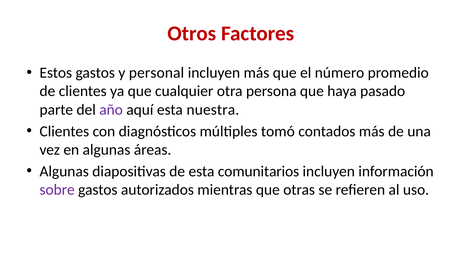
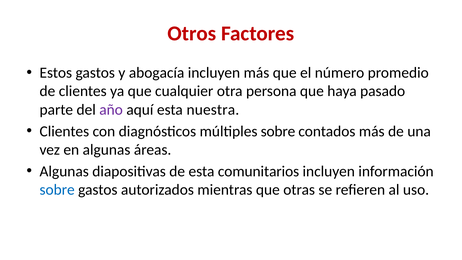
personal: personal -> abogacía
múltiples tomó: tomó -> sobre
sobre at (57, 190) colour: purple -> blue
